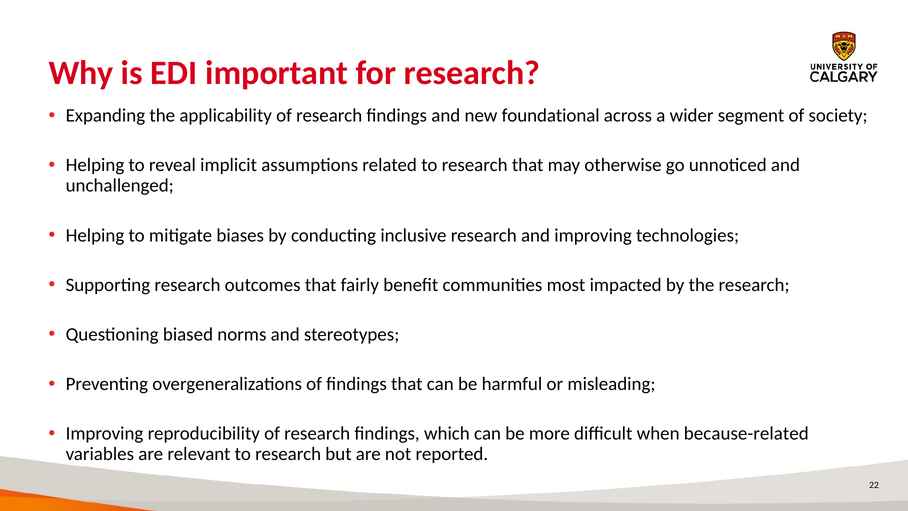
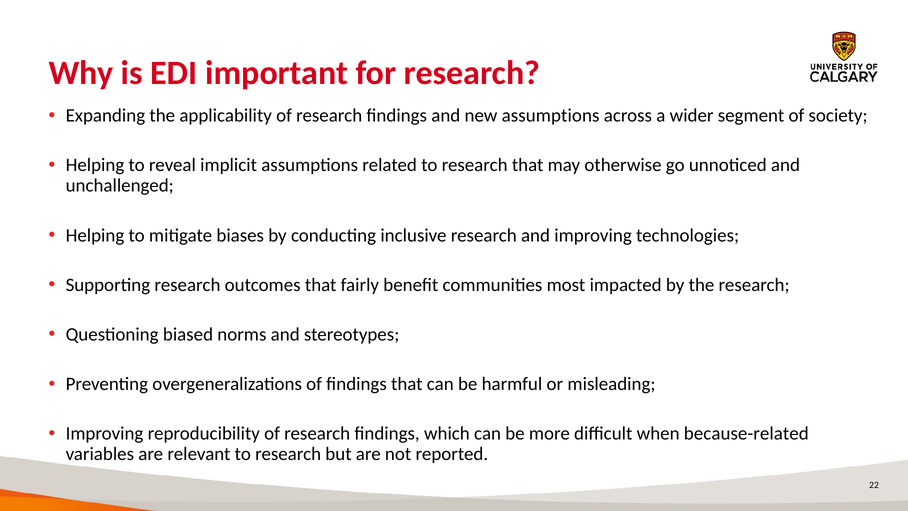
new foundational: foundational -> assumptions
